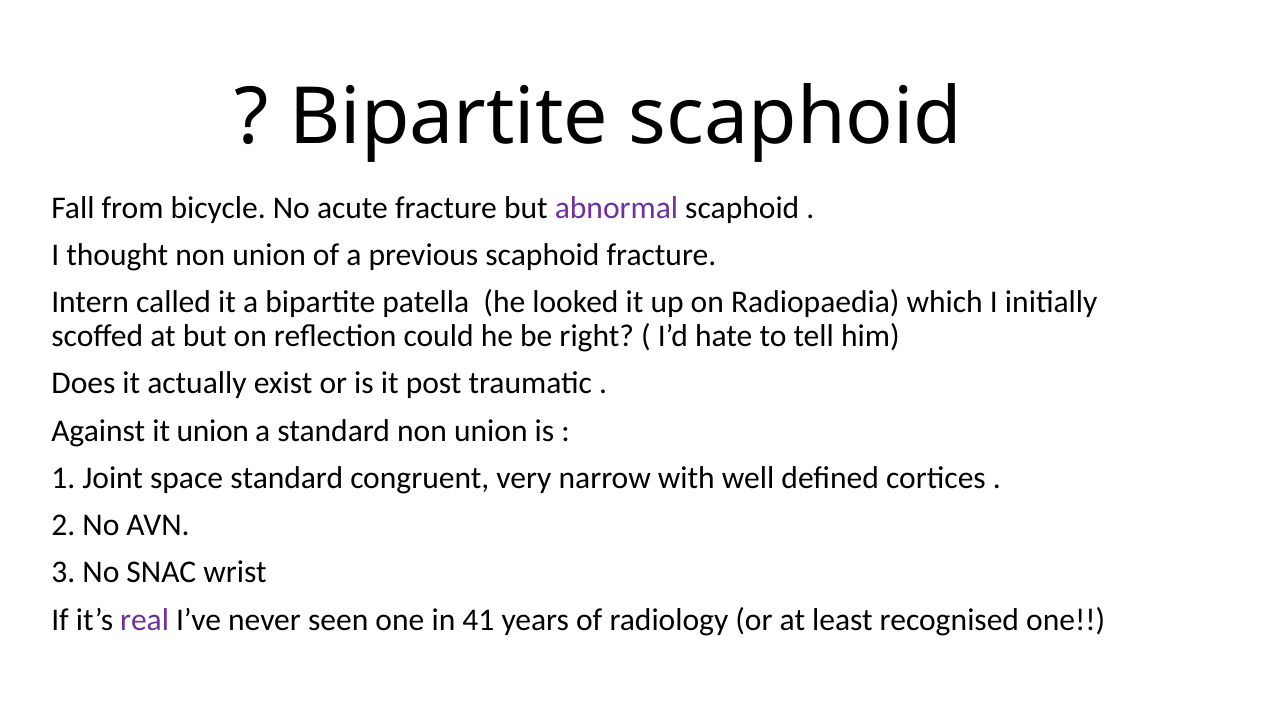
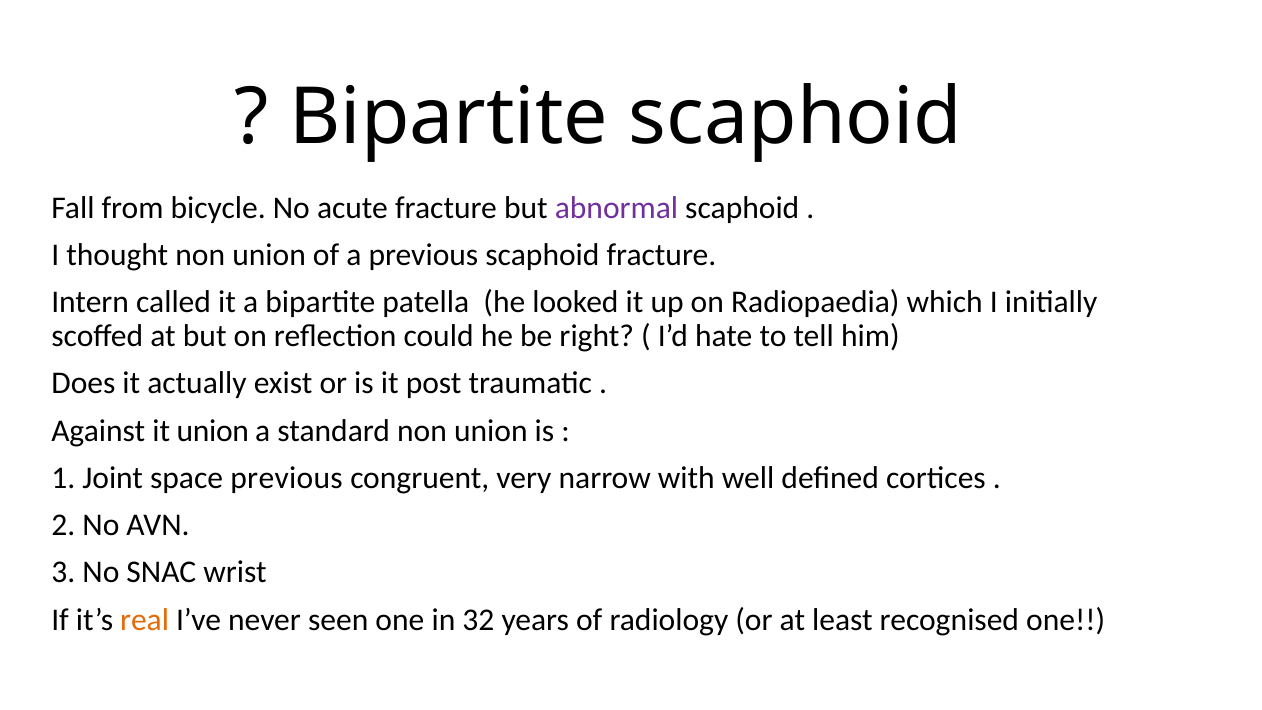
space standard: standard -> previous
real colour: purple -> orange
41: 41 -> 32
